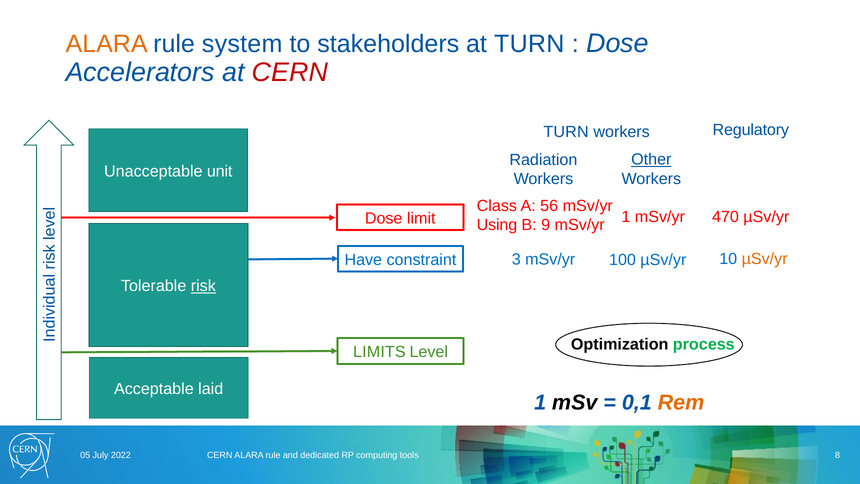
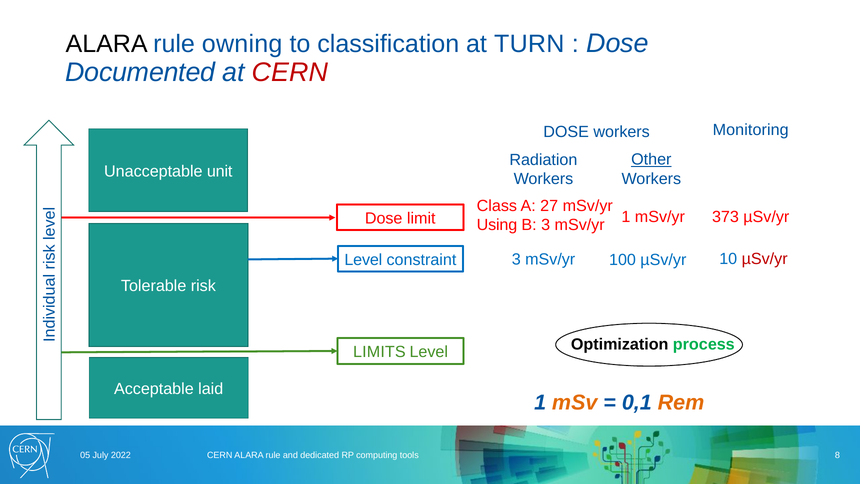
ALARA at (107, 44) colour: orange -> black
system: system -> owning
stakeholders: stakeholders -> classification
Accelerators: Accelerators -> Documented
Regulatory: Regulatory -> Monitoring
TURN at (566, 132): TURN -> DOSE
56: 56 -> 27
470: 470 -> 373
B 9: 9 -> 3
µSv/yr at (765, 259) colour: orange -> red
Have at (363, 260): Have -> Level
risk underline: present -> none
mSv colour: black -> orange
